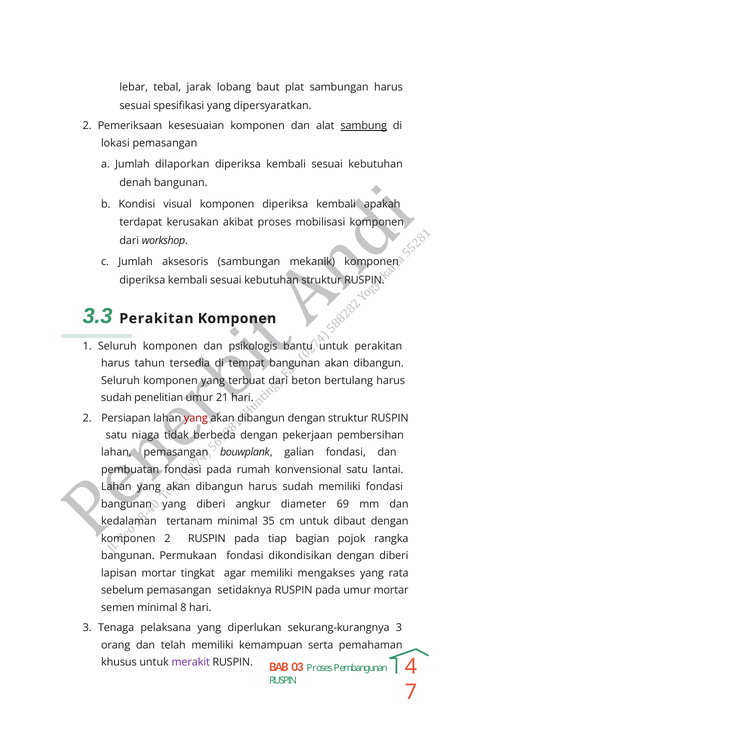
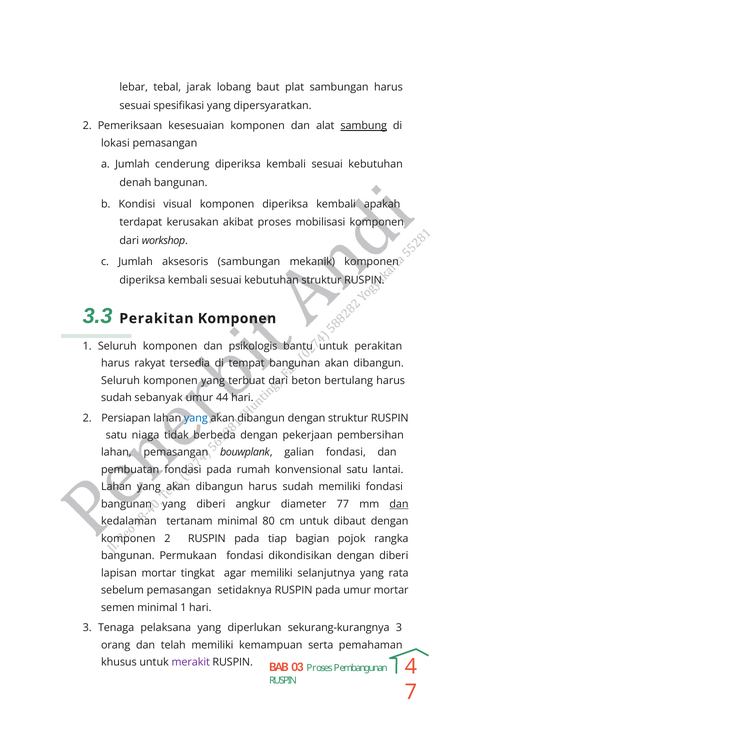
dilaporkan: dilaporkan -> cenderung
tahun: tahun -> rakyat
penelitian: penelitian -> sebanyak
21: 21 -> 44
yang at (196, 418) colour: red -> blue
69: 69 -> 77
dan at (399, 505) underline: none -> present
35: 35 -> 80
mengakses: mengakses -> selanjutnya
minimal 8: 8 -> 1
